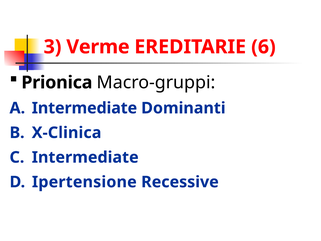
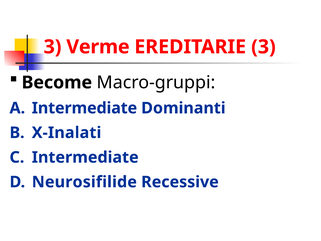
EREDITARIE 6: 6 -> 3
Prionica: Prionica -> Become
X-Clinica: X-Clinica -> X-Inalati
Ipertensione: Ipertensione -> Neurosifilide
